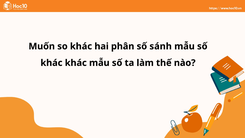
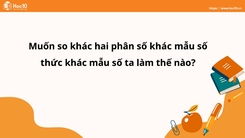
số sánh: sánh -> khác
khác at (51, 63): khác -> thức
